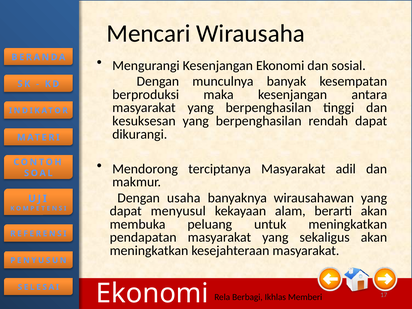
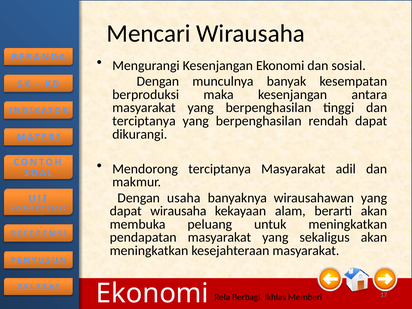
kesuksesan at (144, 121): kesuksesan -> terciptanya
dapat menyusul: menyusul -> wirausaha
